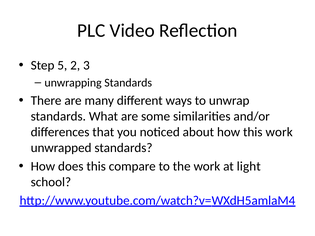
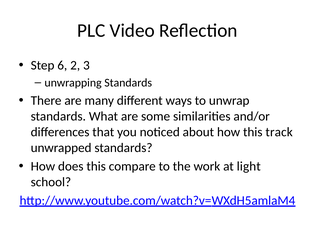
5: 5 -> 6
this work: work -> track
